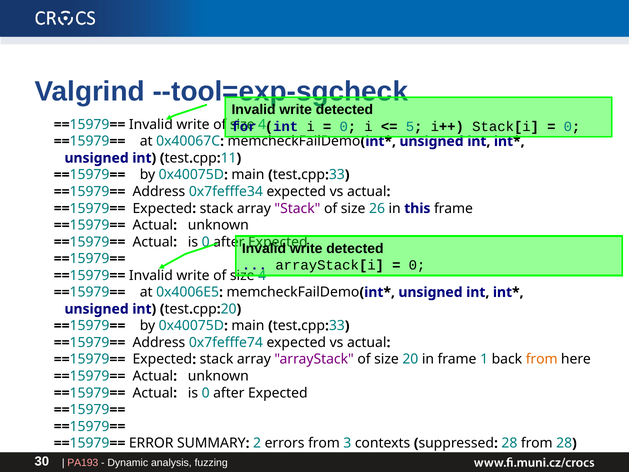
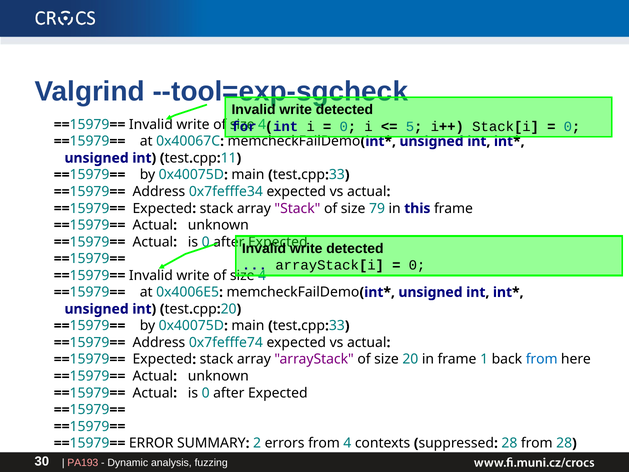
26: 26 -> 79
from at (542, 359) colour: orange -> blue
from 3: 3 -> 4
